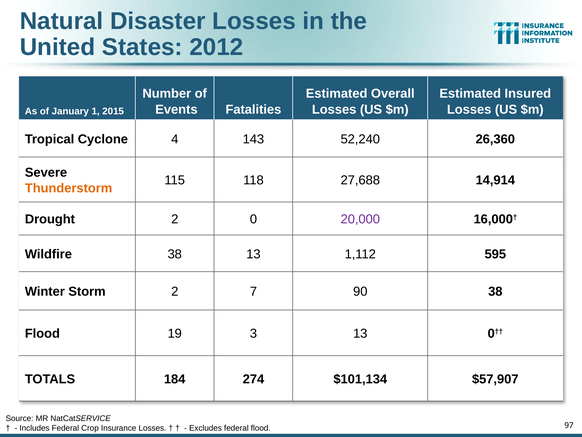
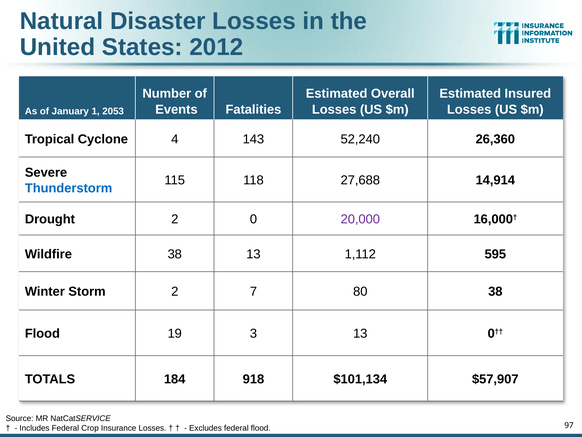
2015: 2015 -> 2053
Thunderstorm colour: orange -> blue
90: 90 -> 80
274: 274 -> 918
